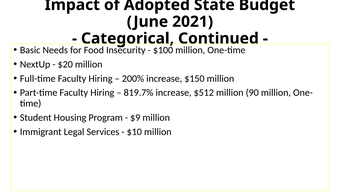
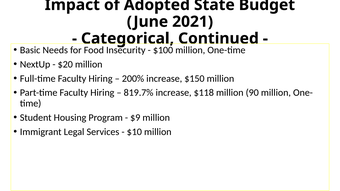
$512: $512 -> $118
